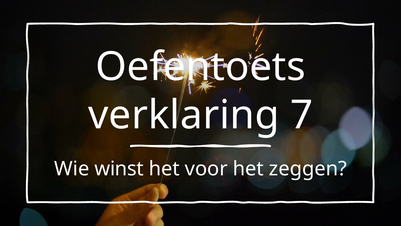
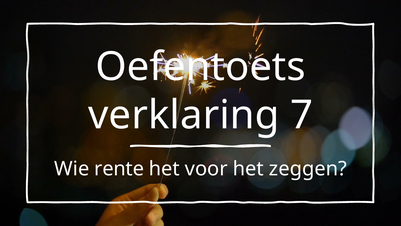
winst: winst -> rente
